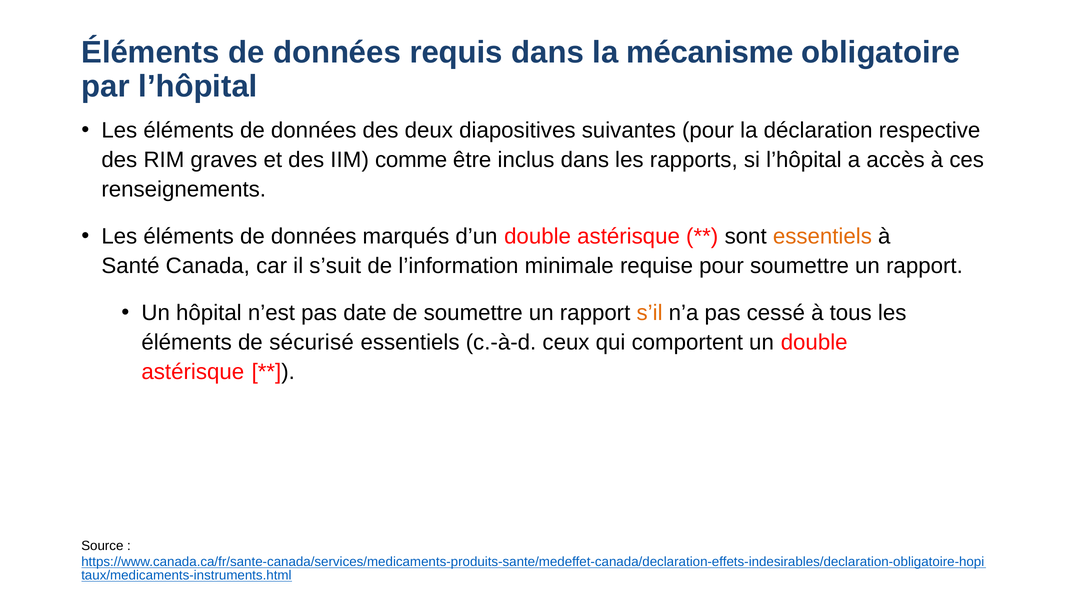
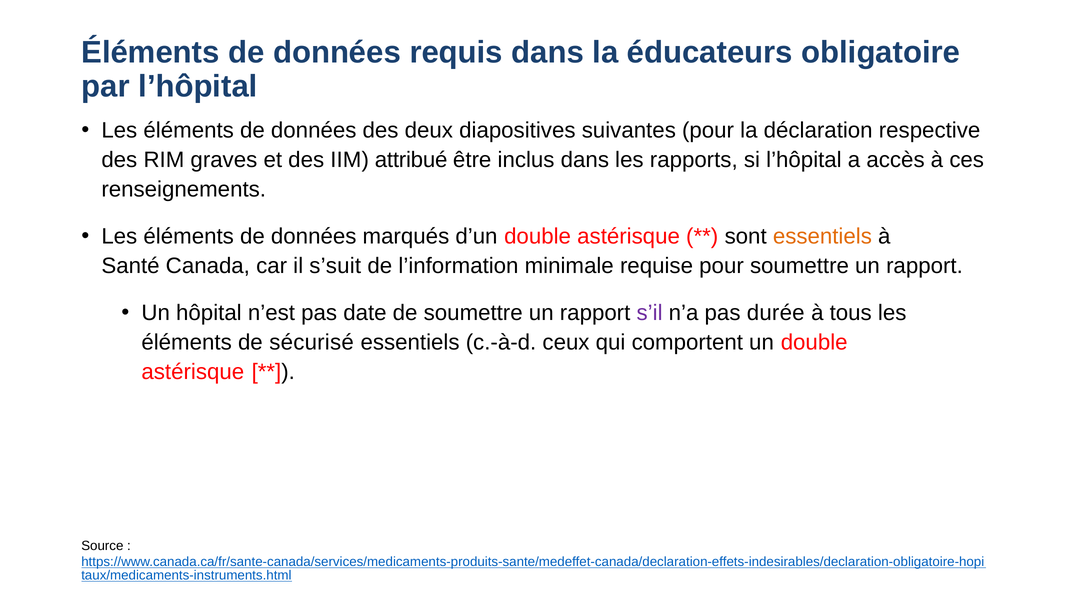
mécanisme: mécanisme -> éducateurs
comme: comme -> attribué
s’il colour: orange -> purple
cessé: cessé -> durée
